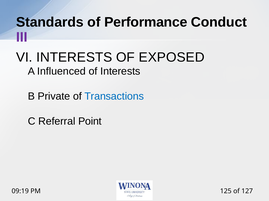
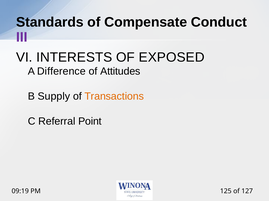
Performance: Performance -> Compensate
Influenced: Influenced -> Difference
of Interests: Interests -> Attitudes
Private: Private -> Supply
Transactions colour: blue -> orange
